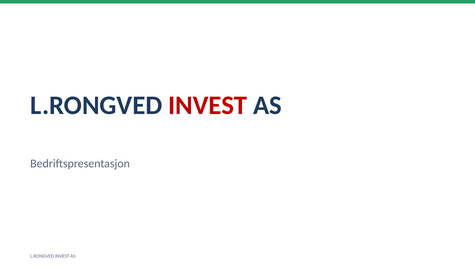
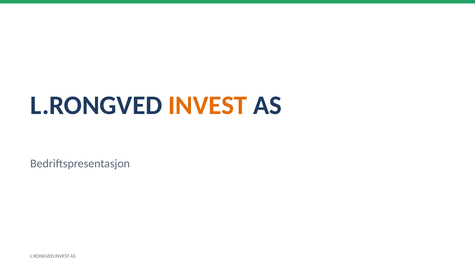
INVEST at (208, 105) colour: red -> orange
